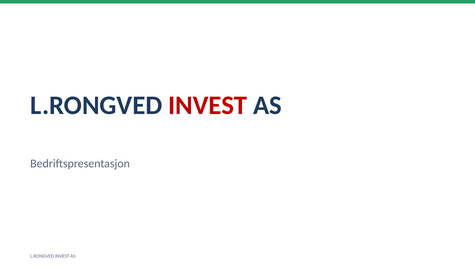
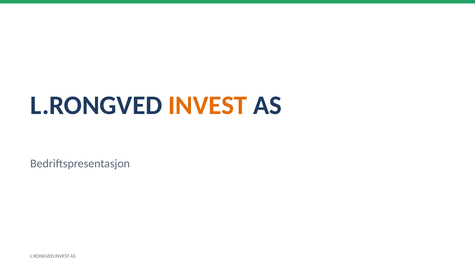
INVEST at (208, 105) colour: red -> orange
